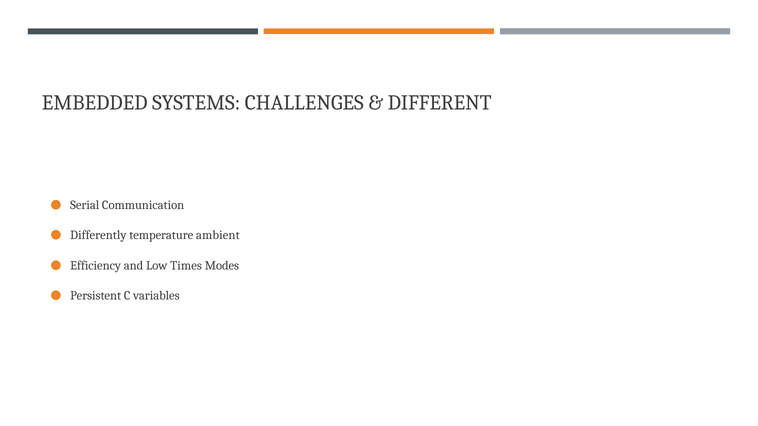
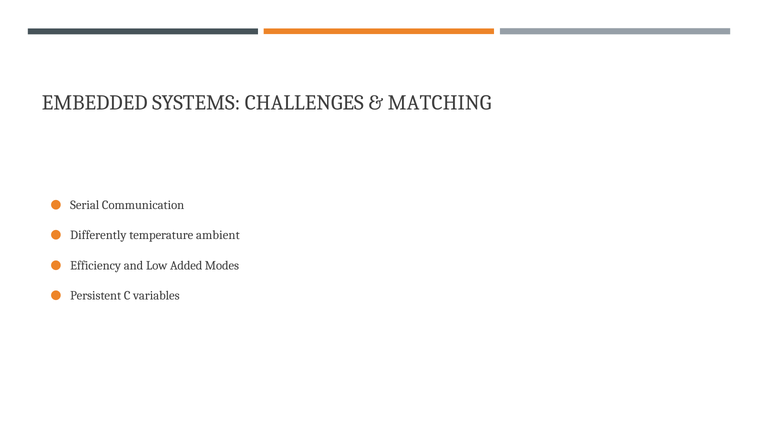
DIFFERENT: DIFFERENT -> MATCHING
Times: Times -> Added
